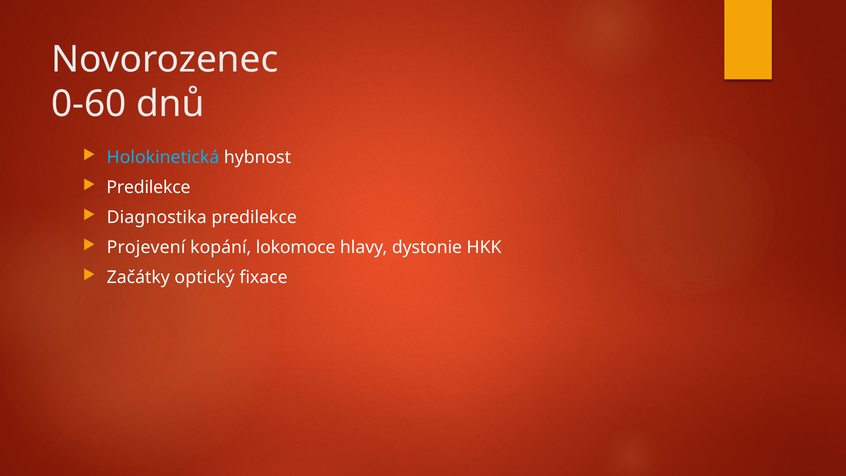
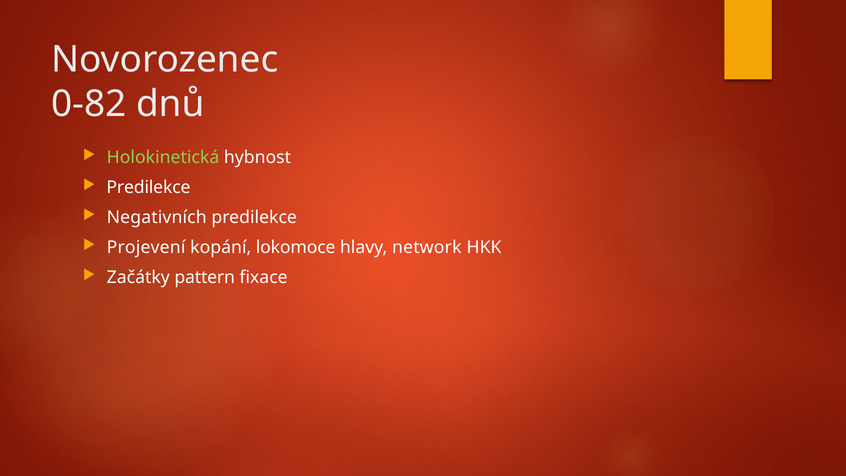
0-60: 0-60 -> 0-82
Holokinetická colour: light blue -> light green
Diagnostika: Diagnostika -> Negativních
dystonie: dystonie -> network
optický: optický -> pattern
